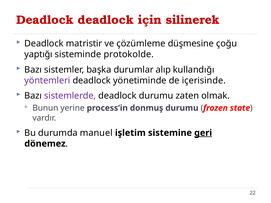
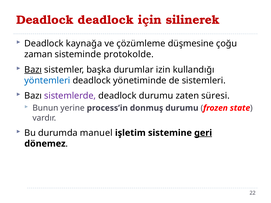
matristir: matristir -> kaynağa
yaptığı: yaptığı -> zaman
Bazı at (33, 70) underline: none -> present
alıp: alıp -> izin
yöntemleri colour: purple -> blue
içerisinde: içerisinde -> sistemleri
olmak: olmak -> süresi
